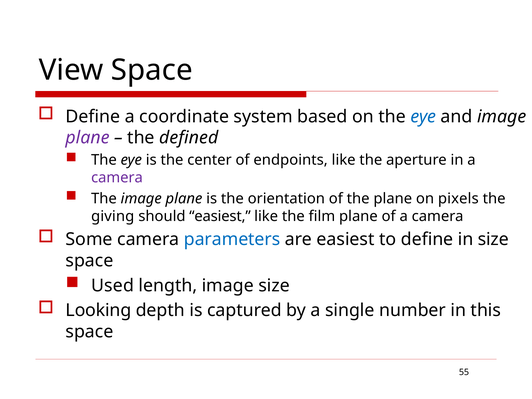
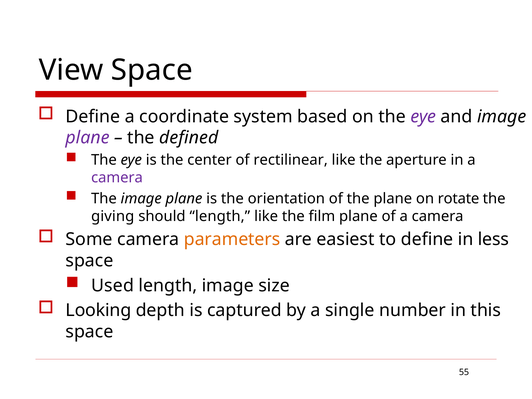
eye at (423, 117) colour: blue -> purple
endpoints: endpoints -> rectilinear
pixels: pixels -> rotate
should easiest: easiest -> length
parameters colour: blue -> orange
in size: size -> less
